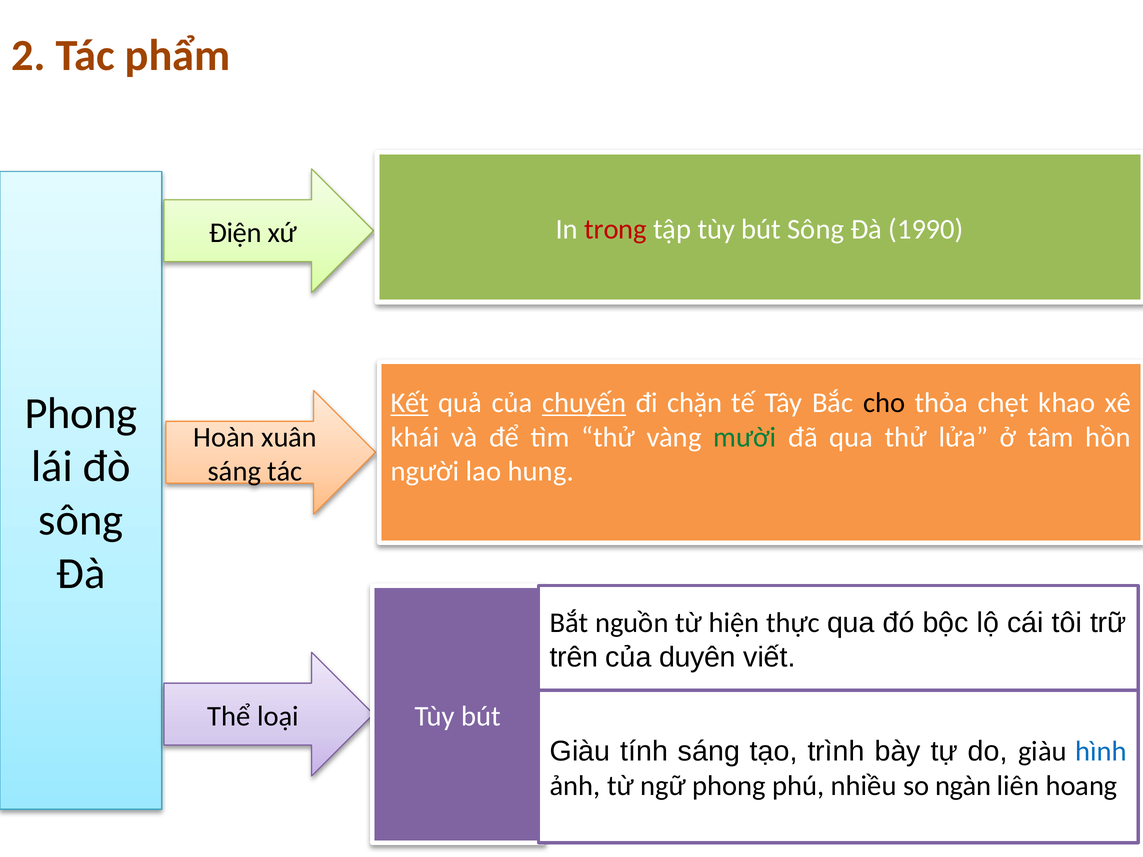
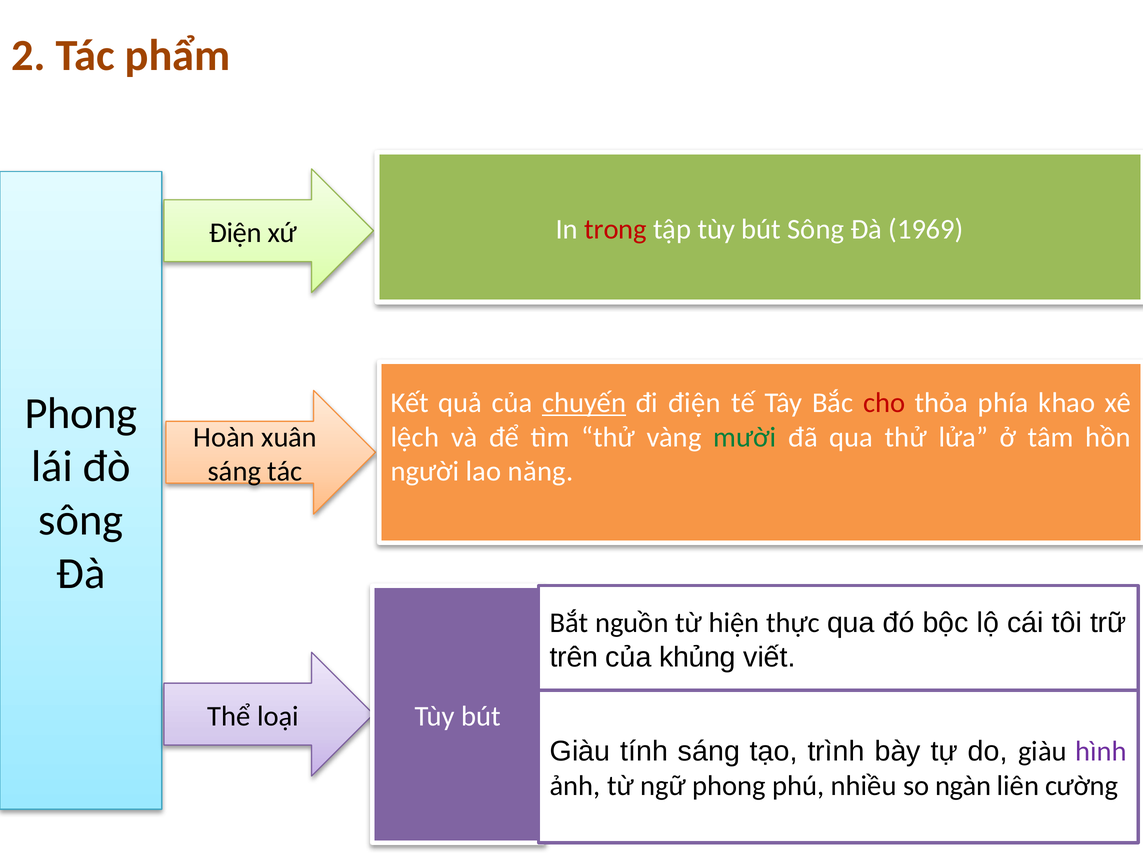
1990: 1990 -> 1969
Kết underline: present -> none
đi chặn: chặn -> điện
cho colour: black -> red
chẹt: chẹt -> phía
khái: khái -> lệch
hung: hung -> năng
duyên: duyên -> khủng
hình colour: blue -> purple
hoang: hoang -> cường
